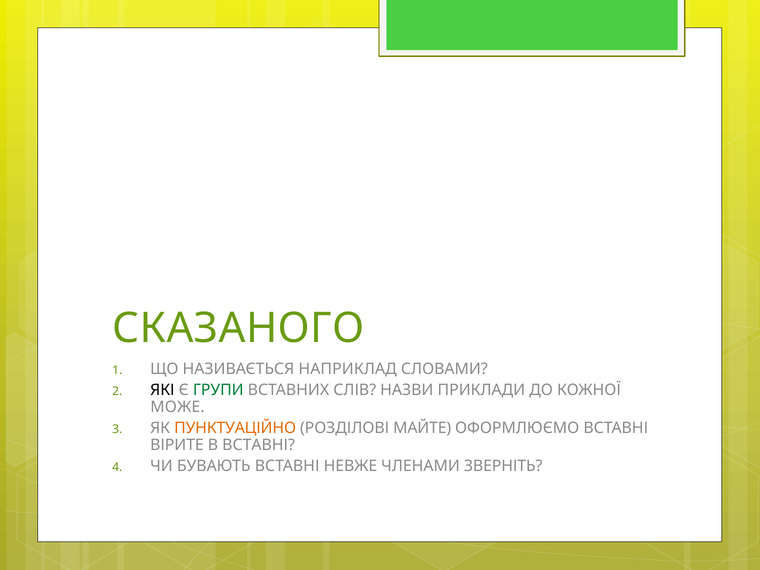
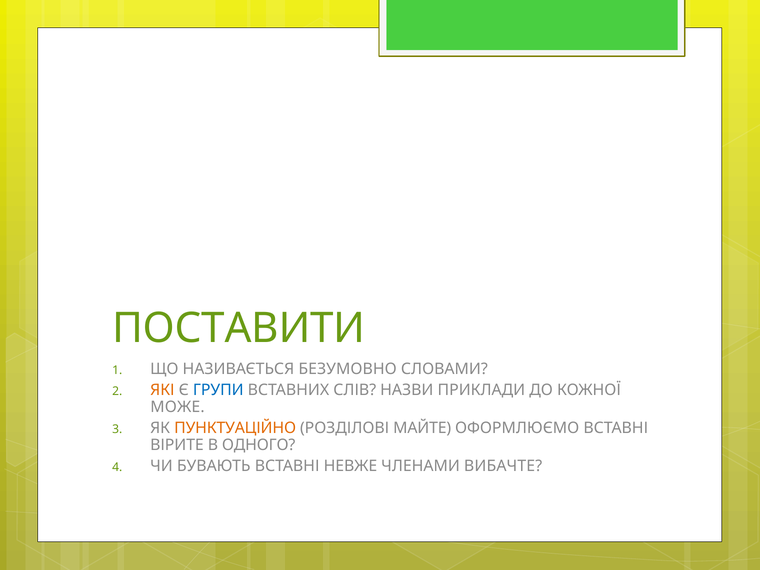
СКАЗАНОГО: СКАЗАНОГО -> ПОСТАВИТИ
НАПРИКЛАД: НАПРИКЛАД -> БЕЗУМОВНО
ЯКІ colour: black -> orange
ГРУПИ colour: green -> blue
В ВСТАВНІ: ВСТАВНІ -> ОДНОГО
ЗВЕРНІТЬ: ЗВЕРНІТЬ -> ВИБАЧТЕ
